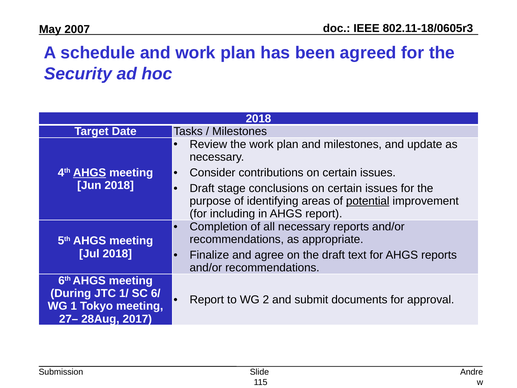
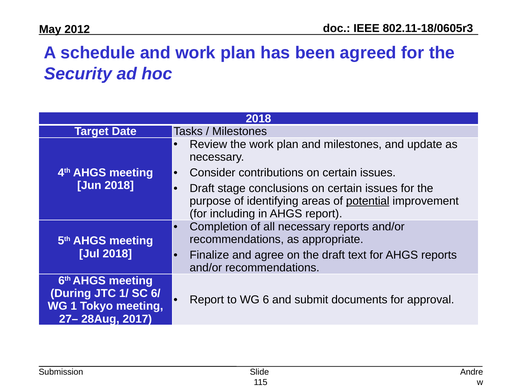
2007: 2007 -> 2012
AHGS at (90, 173) underline: present -> none
2: 2 -> 6
